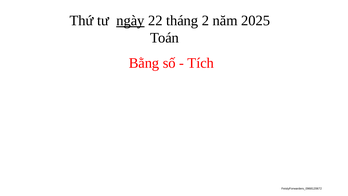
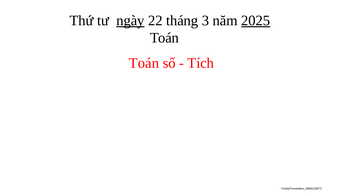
2: 2 -> 3
2025 underline: none -> present
Bằng at (144, 63): Bằng -> Toán
